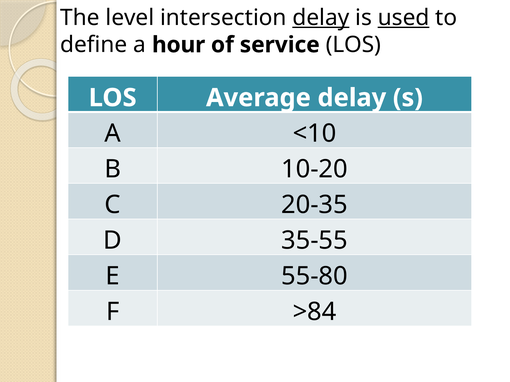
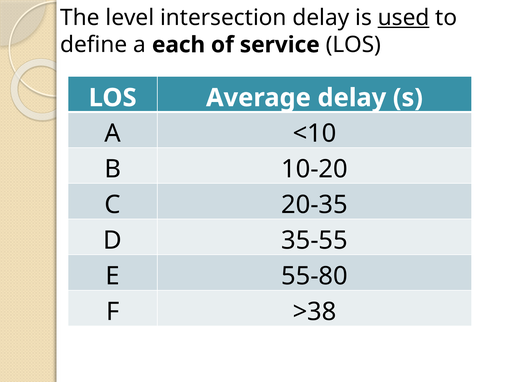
delay at (321, 18) underline: present -> none
hour: hour -> each
>84: >84 -> >38
